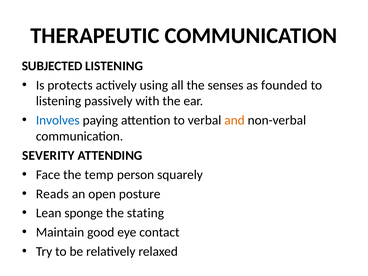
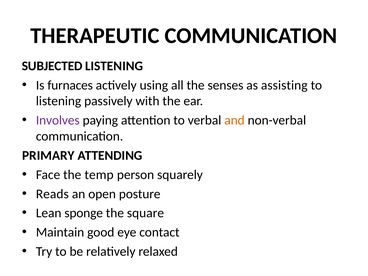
protects: protects -> furnaces
founded: founded -> assisting
Involves colour: blue -> purple
SEVERITY: SEVERITY -> PRIMARY
stating: stating -> square
